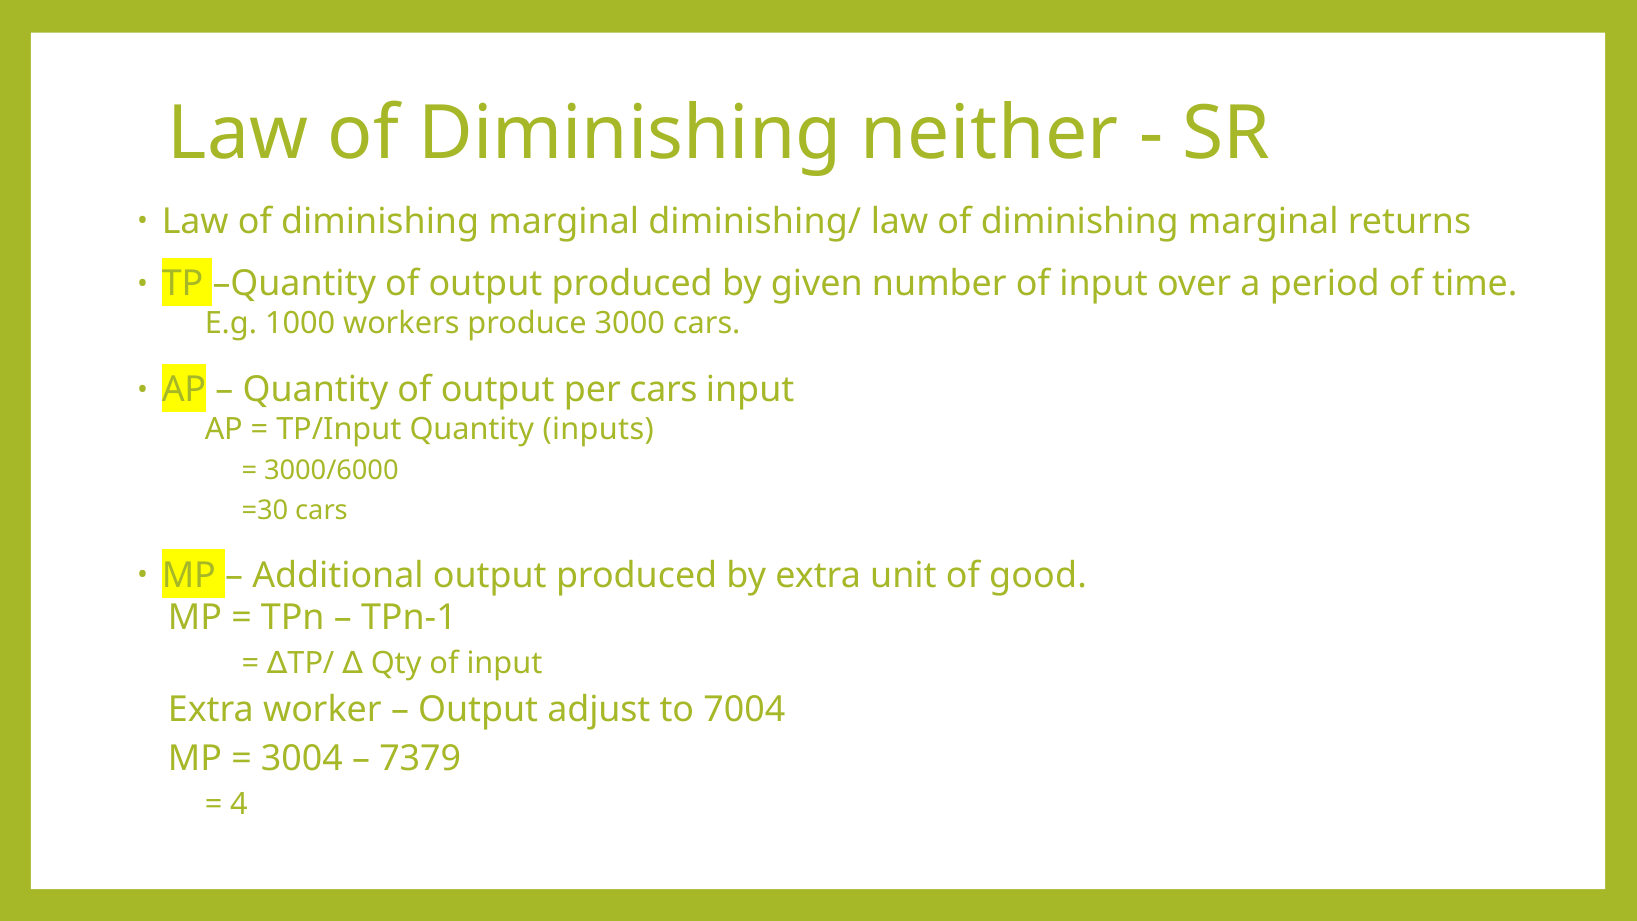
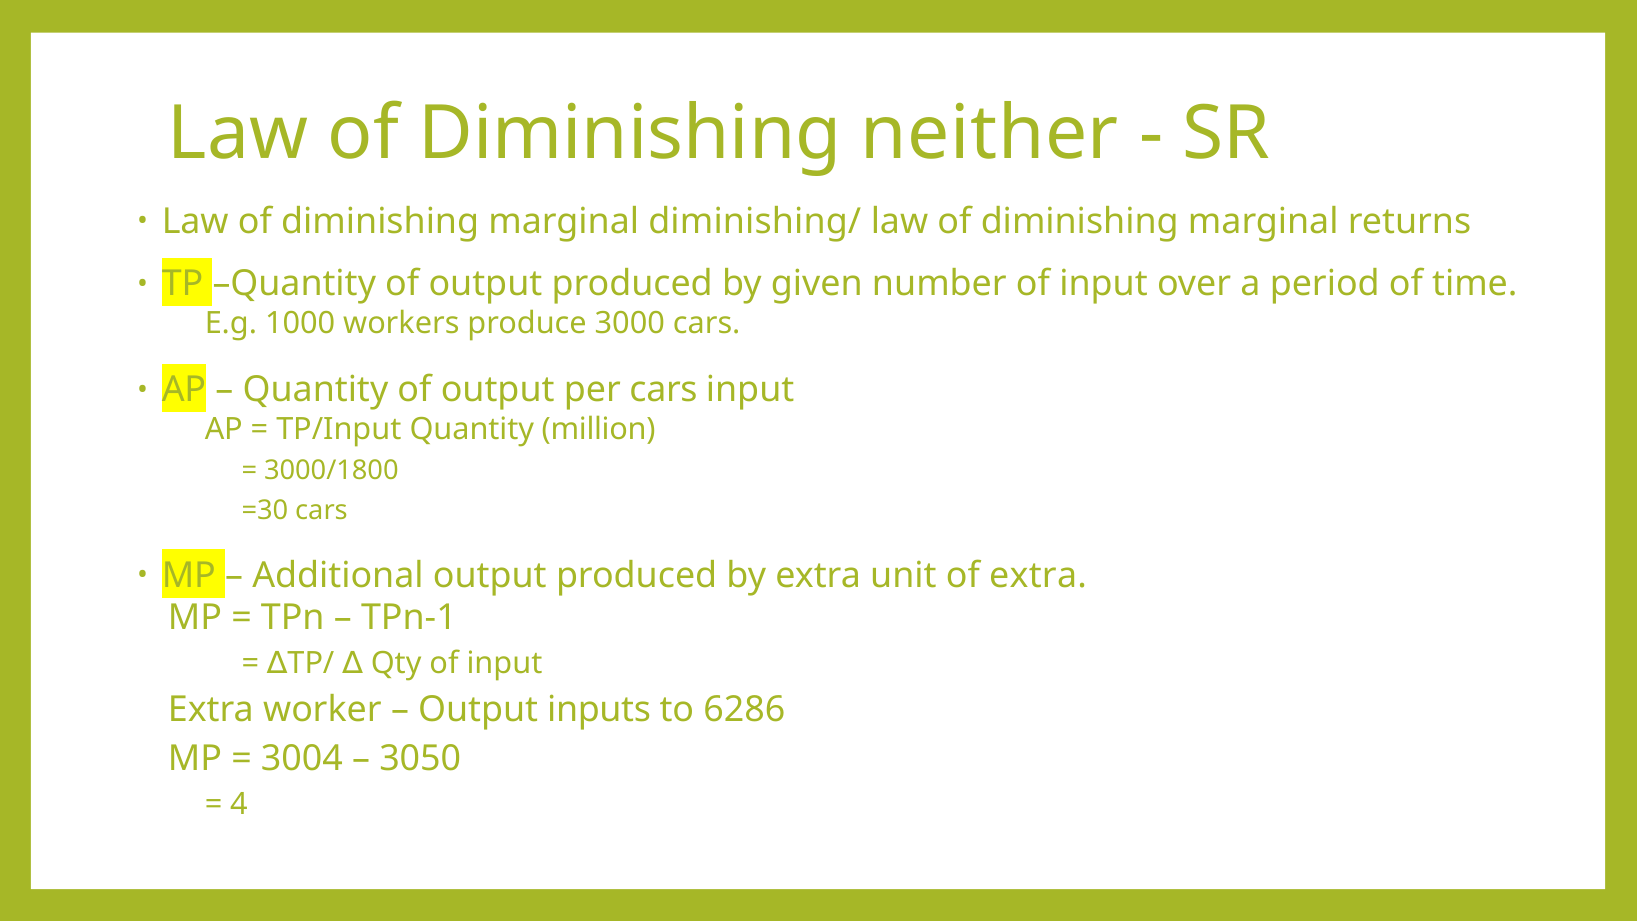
inputs: inputs -> million
3000/6000: 3000/6000 -> 3000/1800
of good: good -> extra
adjust: adjust -> inputs
7004: 7004 -> 6286
7379: 7379 -> 3050
